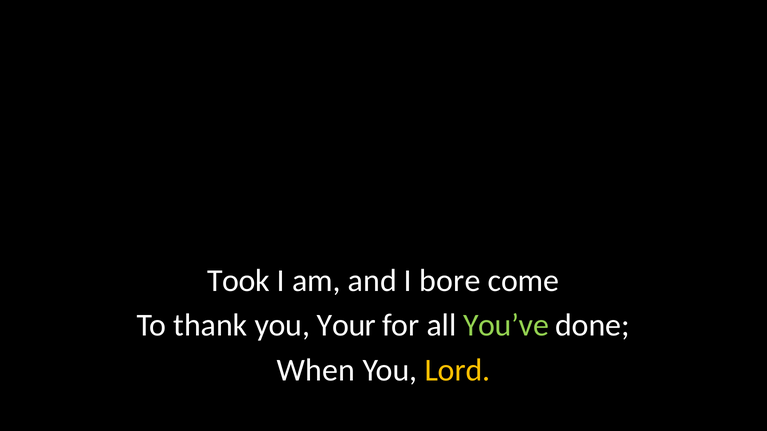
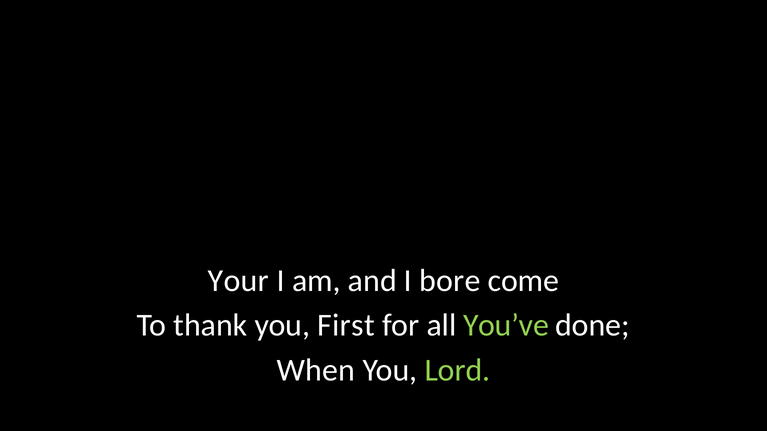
Took: Took -> Your
Your: Your -> First
Lord colour: yellow -> light green
